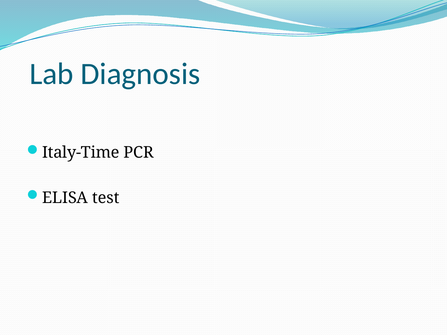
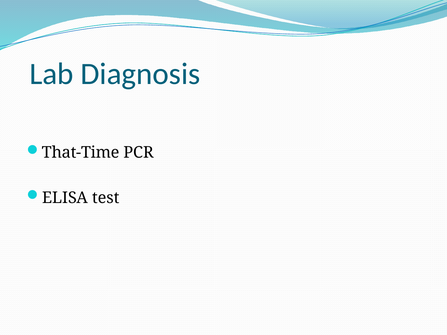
Italy-Time: Italy-Time -> That-Time
